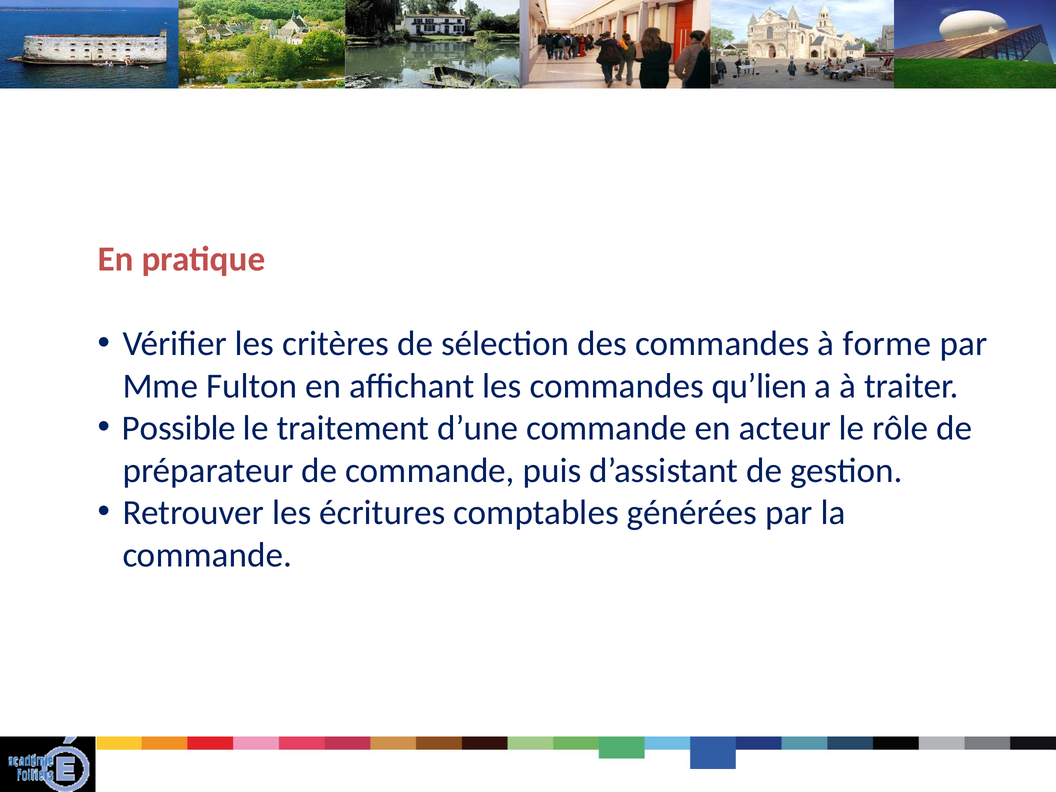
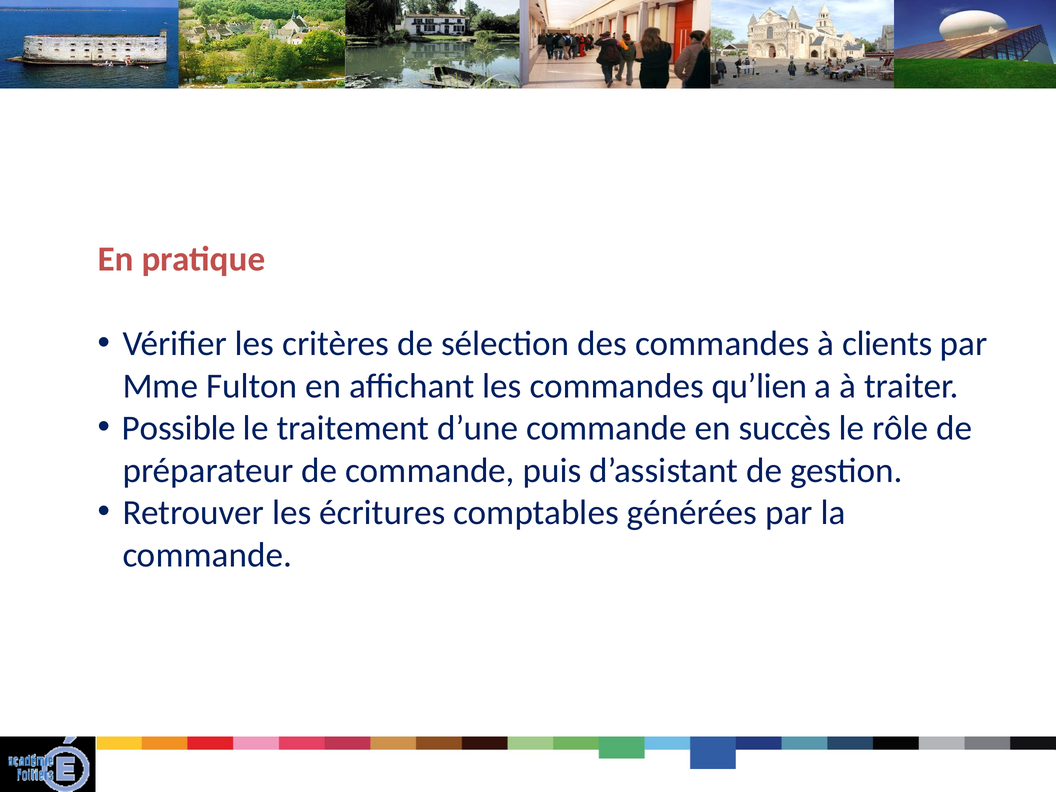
forme: forme -> clients
acteur: acteur -> succès
